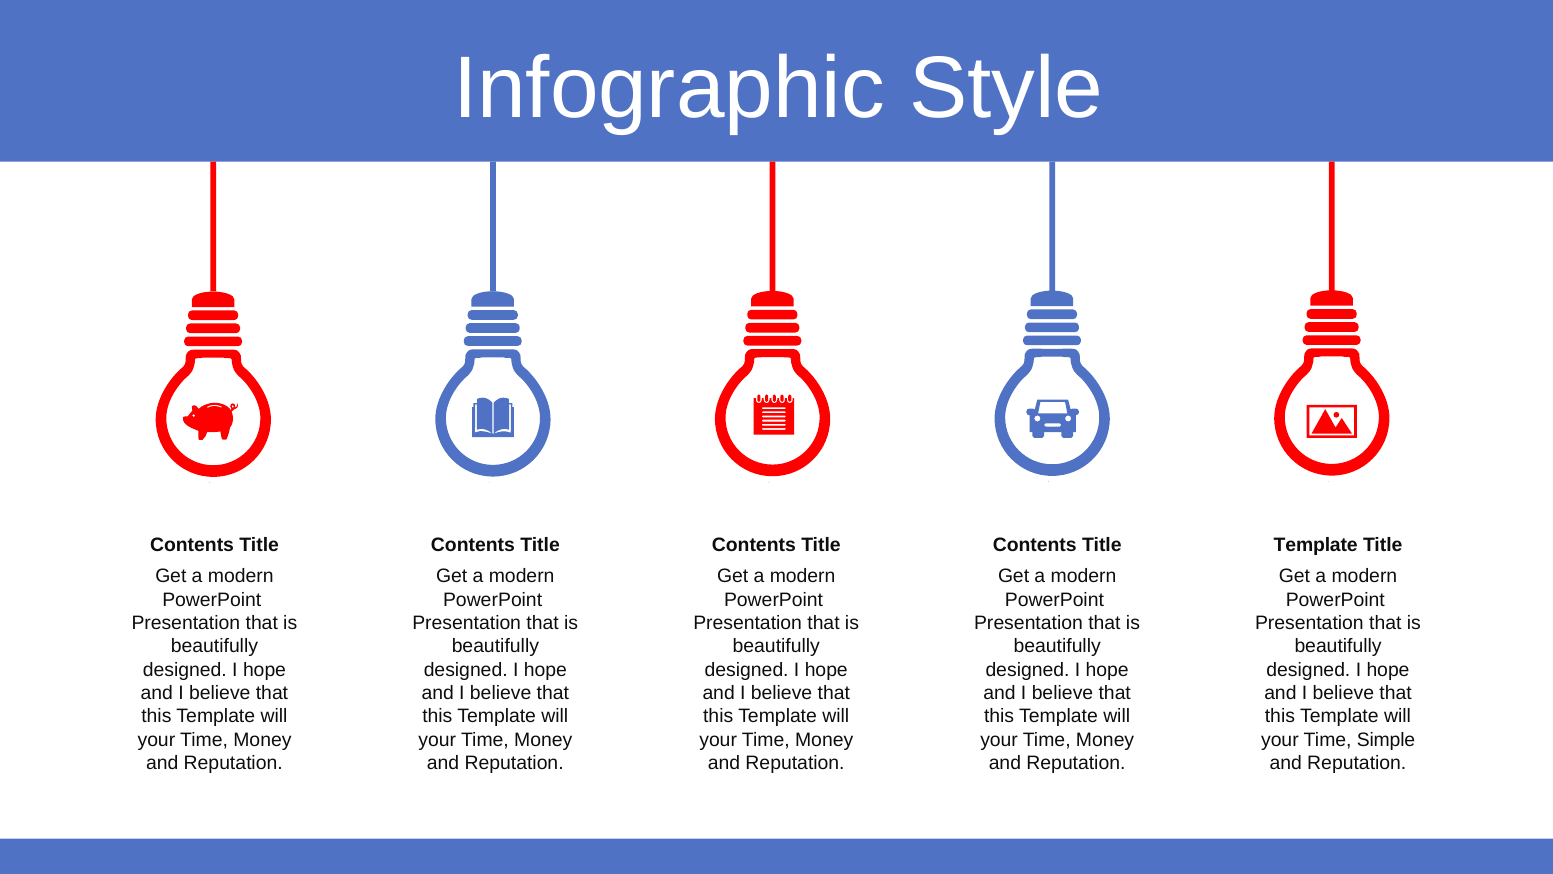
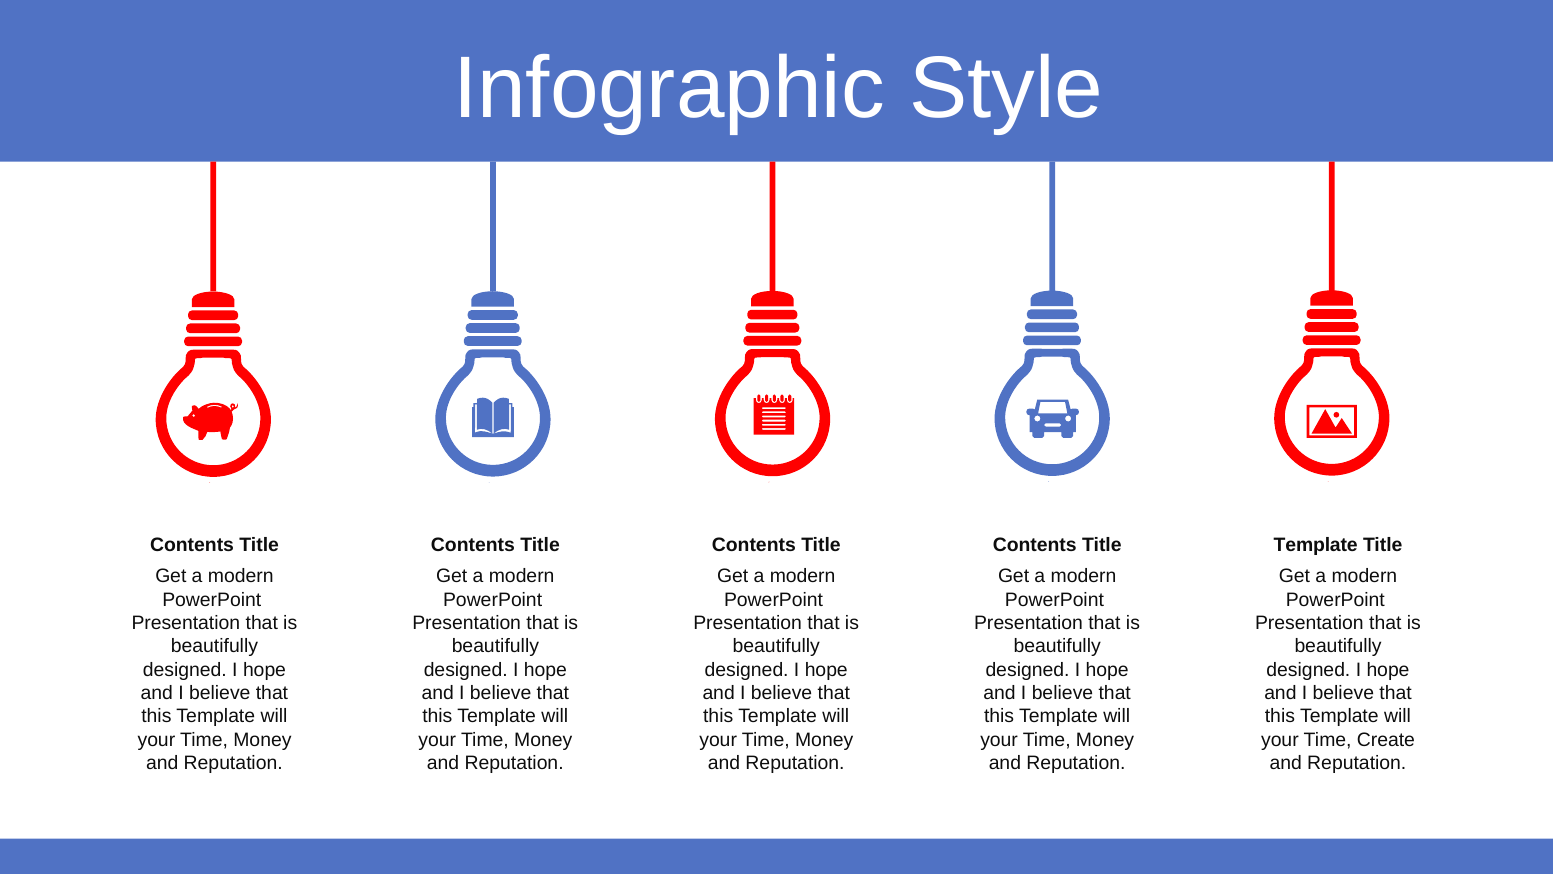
Simple: Simple -> Create
